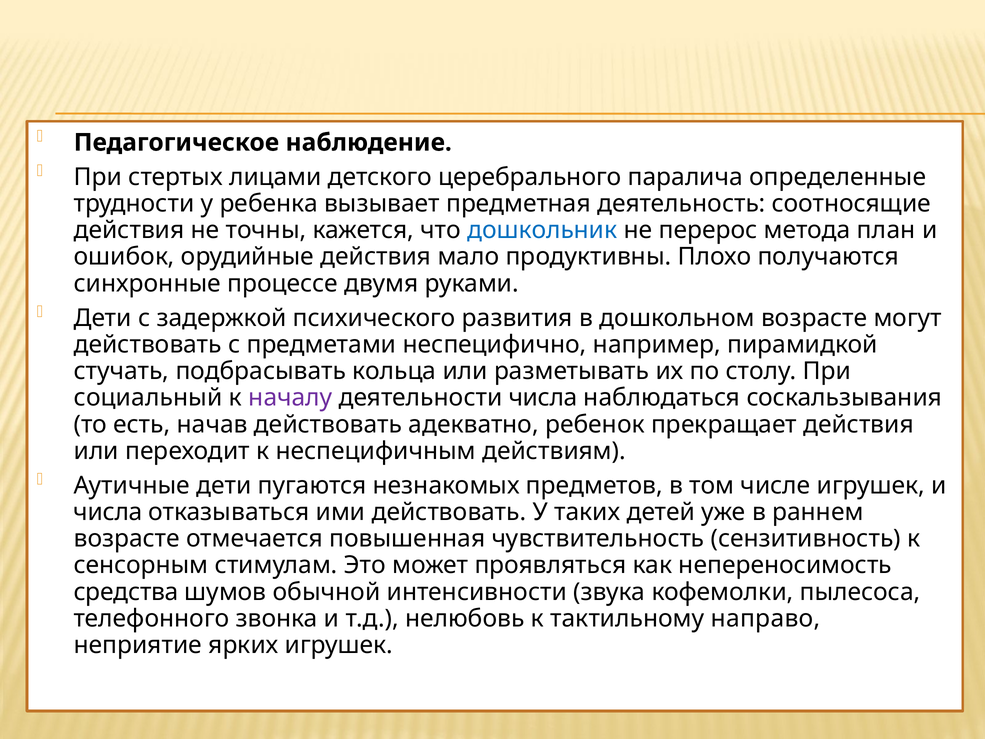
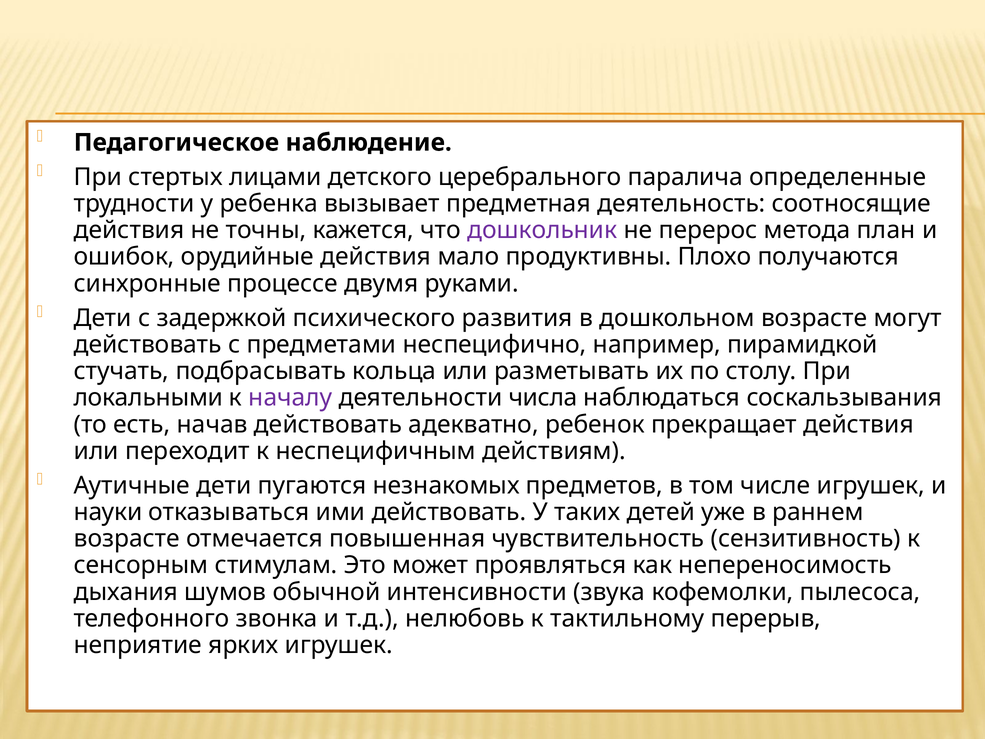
дошкольник colour: blue -> purple
социальный: социальный -> локальными
числа at (108, 512): числа -> науки
средства: средства -> дыхания
направо: направо -> перерыв
